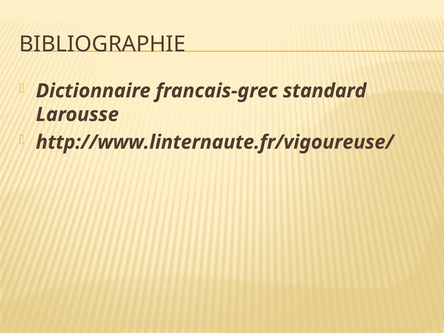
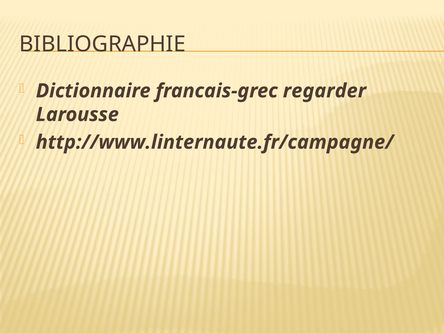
standard: standard -> regarder
http://www.linternaute.fr/vigoureuse/: http://www.linternaute.fr/vigoureuse/ -> http://www.linternaute.fr/campagne/
